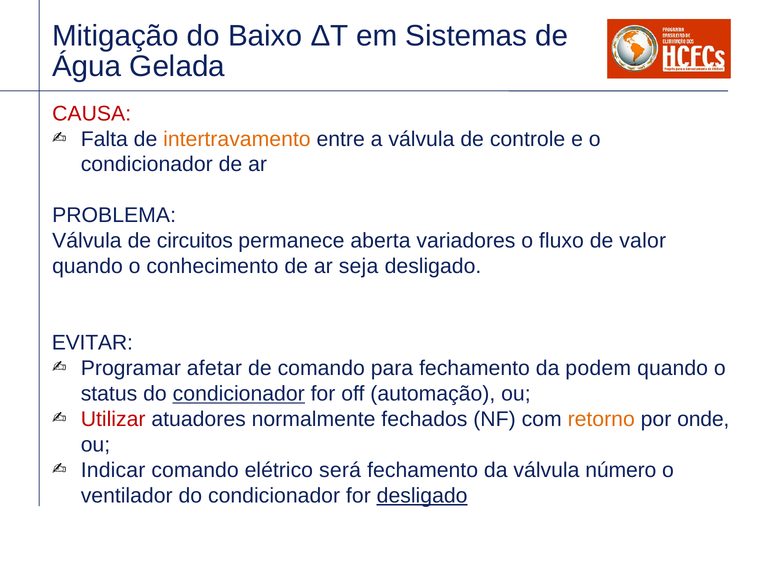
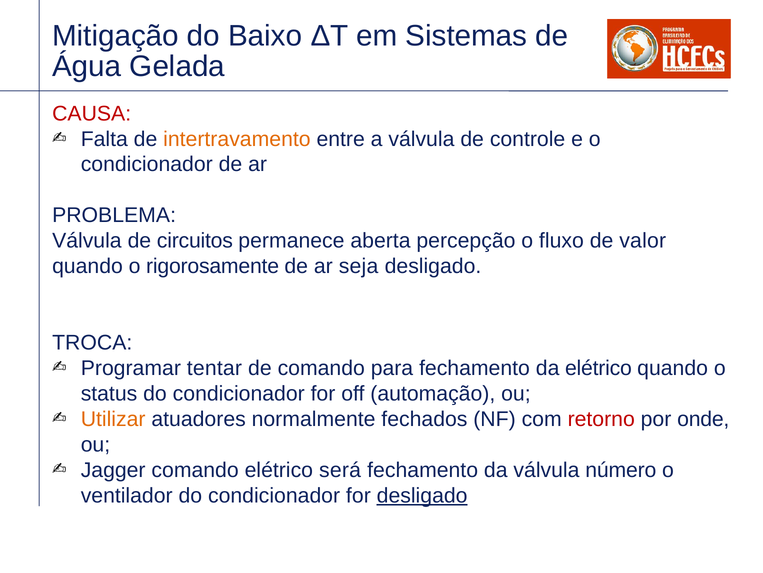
variadores: variadores -> percepção
conhecimento: conhecimento -> rigorosamente
EVITAR: EVITAR -> TROCA
afetar: afetar -> tentar
da podem: podem -> elétrico
condicionador at (239, 393) underline: present -> none
Utilizar colour: red -> orange
retorno colour: orange -> red
Indicar: Indicar -> Jagger
